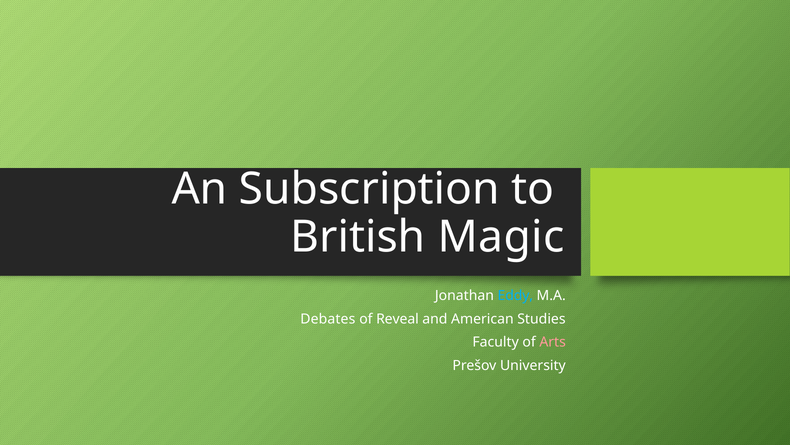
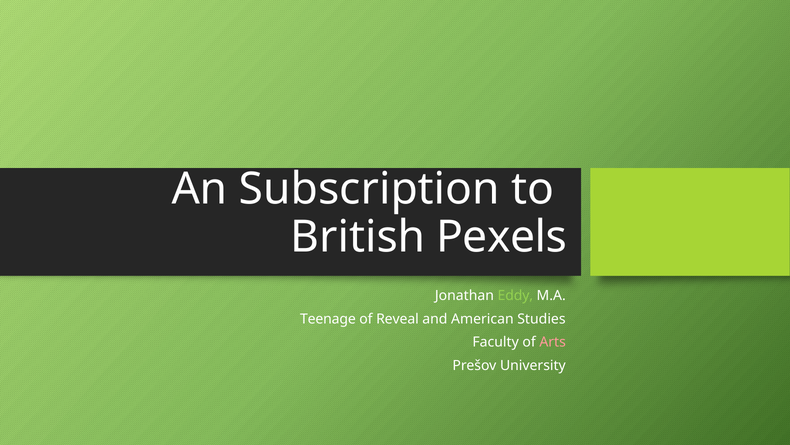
Magic: Magic -> Pexels
Eddy colour: light blue -> light green
Debates: Debates -> Teenage
